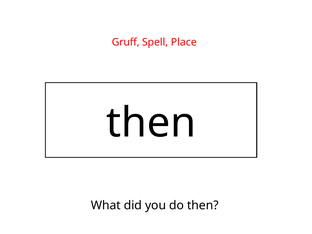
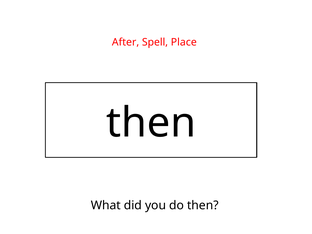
Gruff: Gruff -> After
